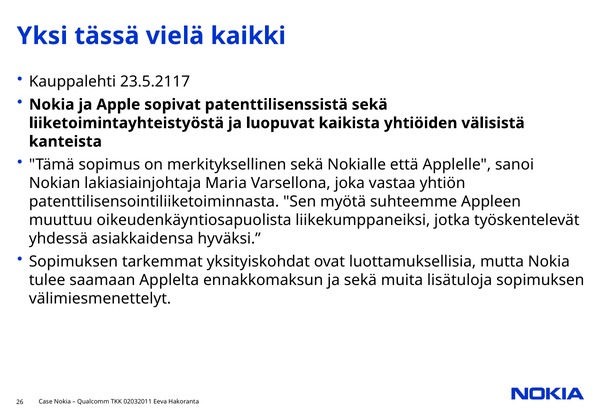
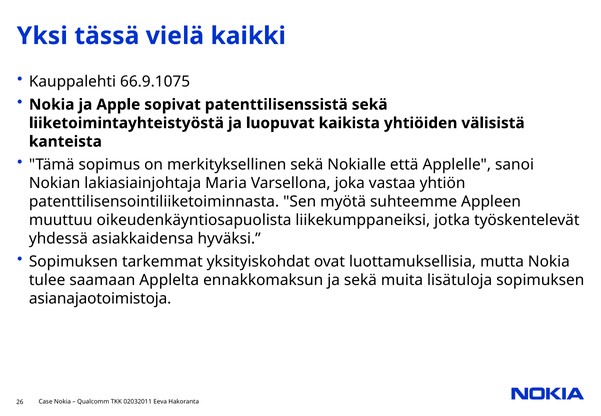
23.5.2117: 23.5.2117 -> 66.9.1075
välimiesmenettelyt: välimiesmenettelyt -> asianajaotoimistoja
